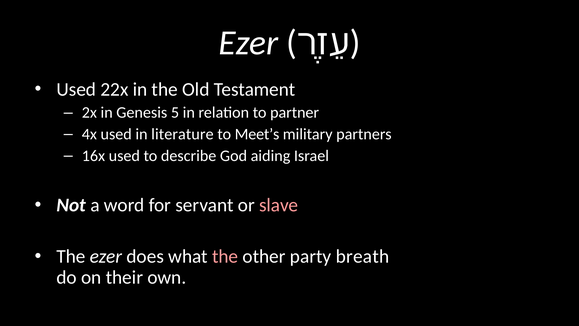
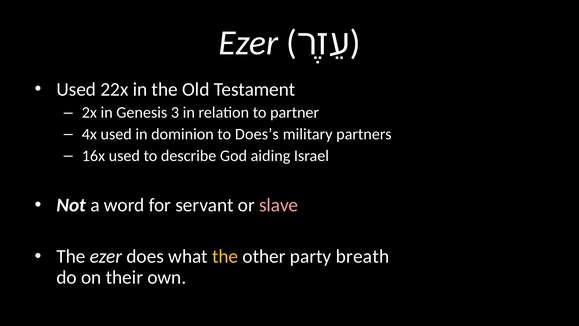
5: 5 -> 3
literature: literature -> dominion
Meet’s: Meet’s -> Does’s
the at (225, 256) colour: pink -> yellow
